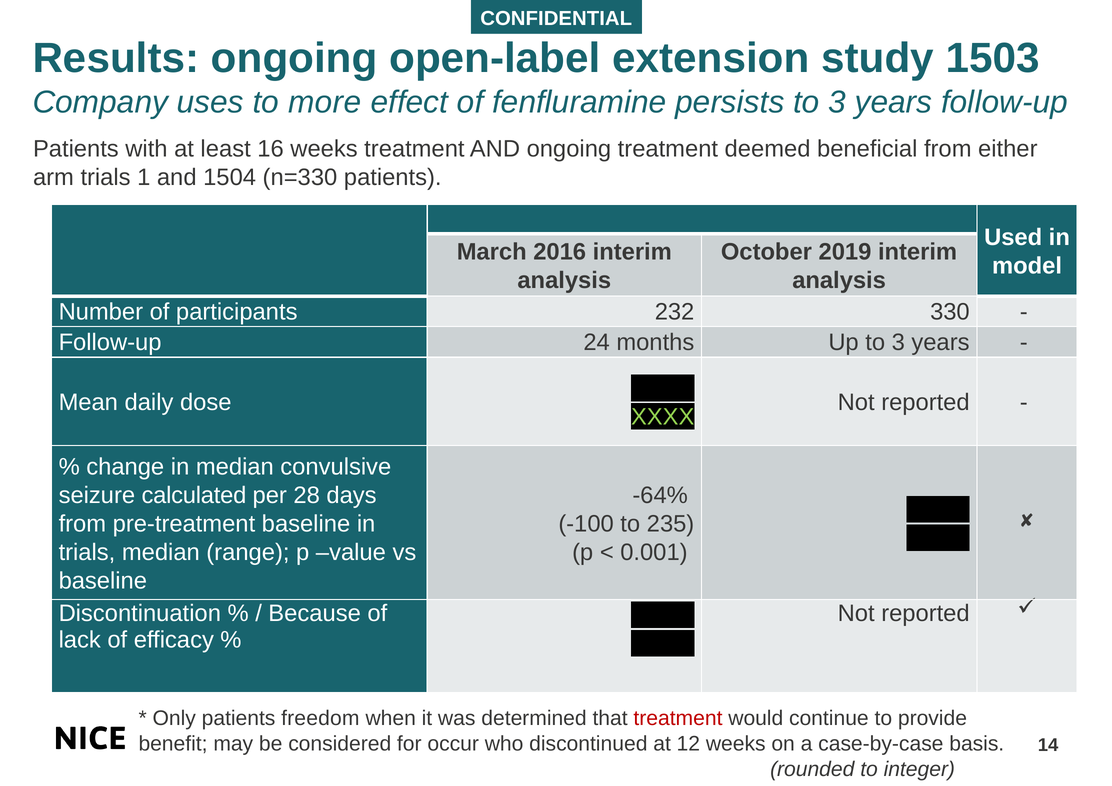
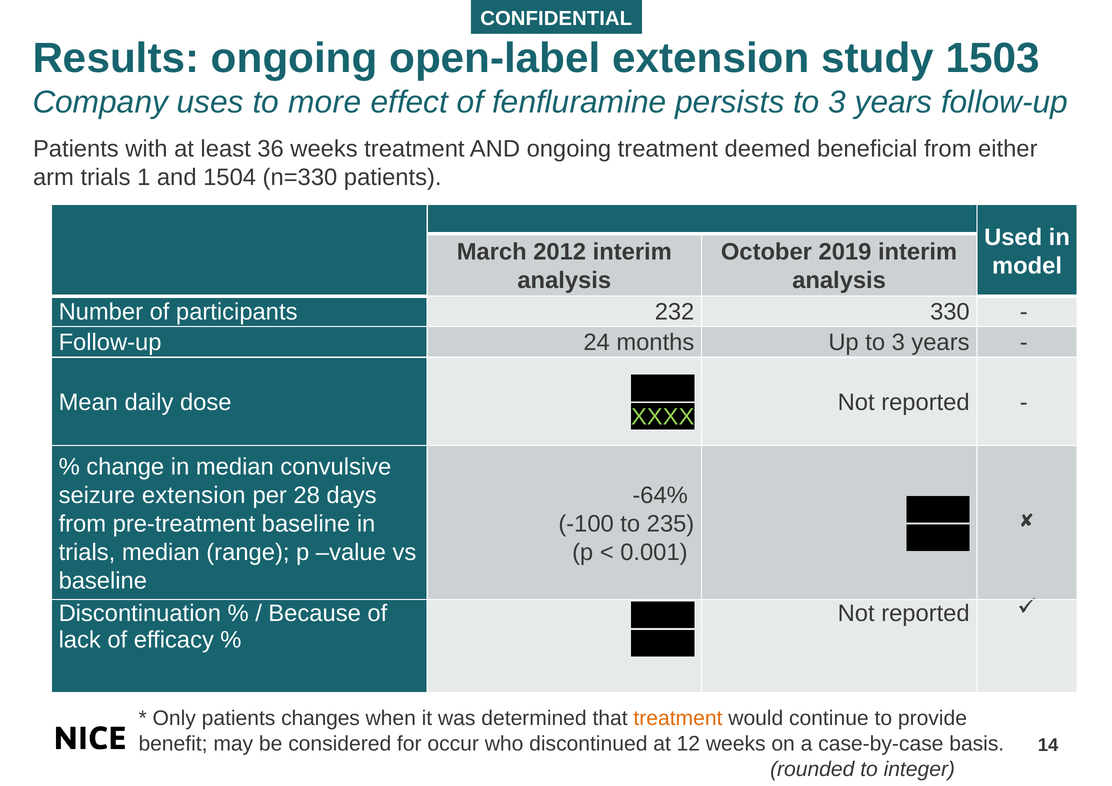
16: 16 -> 36
2016: 2016 -> 2012
seizure calculated: calculated -> extension
freedom: freedom -> changes
treatment at (678, 719) colour: red -> orange
